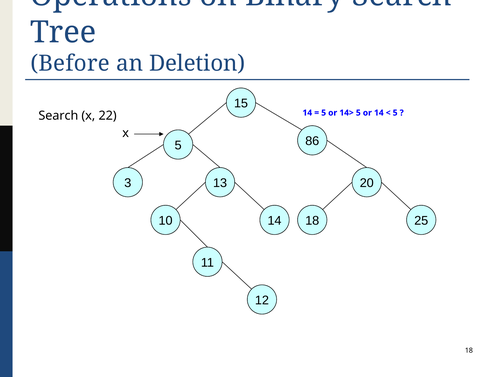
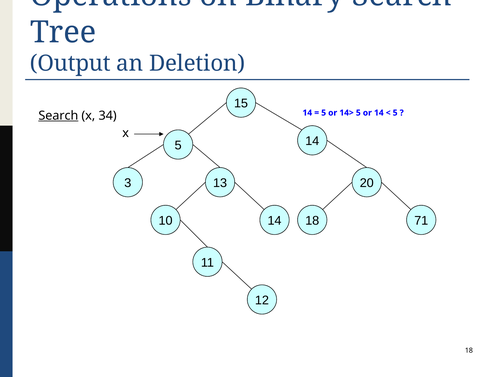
Before: Before -> Output
Search at (58, 116) underline: none -> present
22: 22 -> 34
5 86: 86 -> 14
25: 25 -> 71
